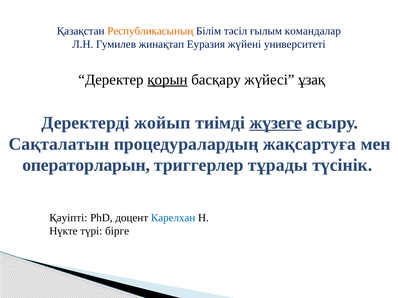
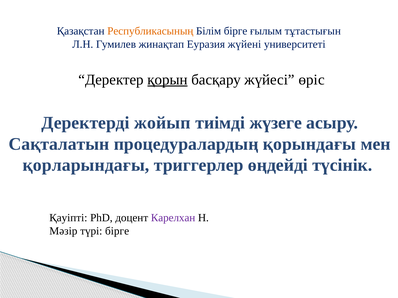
Білім тәсіл: тәсіл -> бірге
командалар: командалар -> тұтастығын
ұзақ: ұзақ -> өріс
жүзеге underline: present -> none
жақсартуға: жақсартуға -> қорындағы
операторларын: операторларын -> қорларындағы
тұрады: тұрады -> өңдейді
Карелхан colour: blue -> purple
Нүкте: Нүкте -> Мәзір
